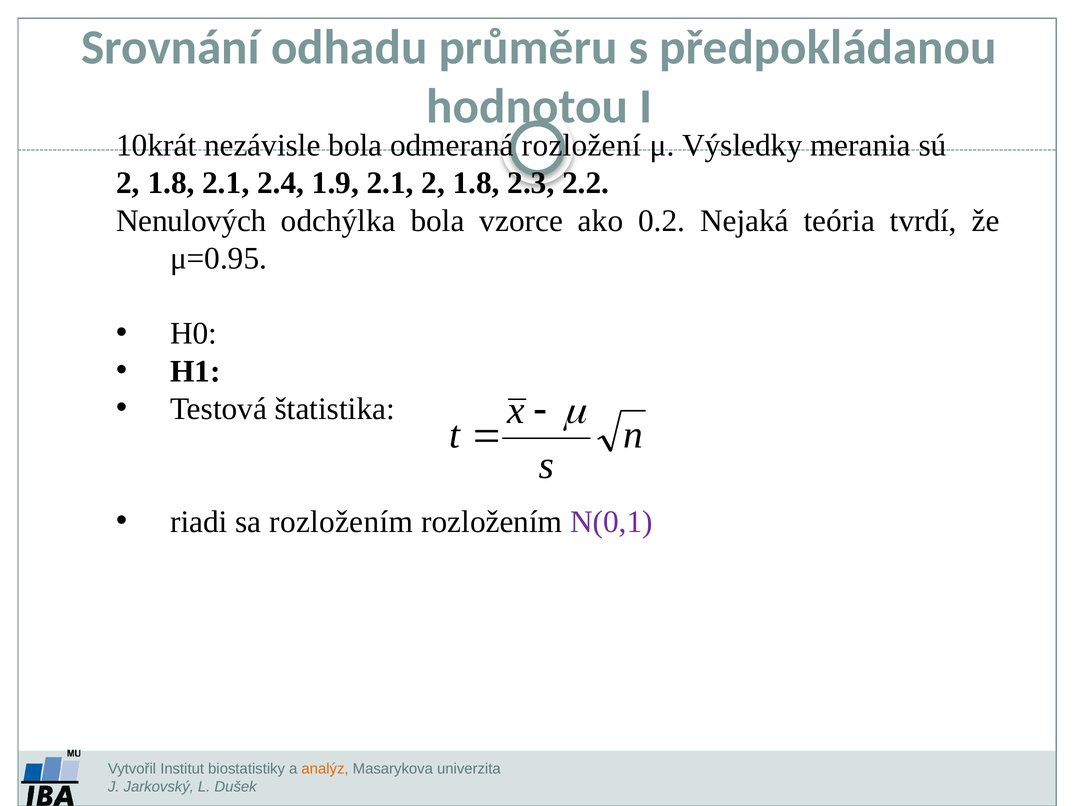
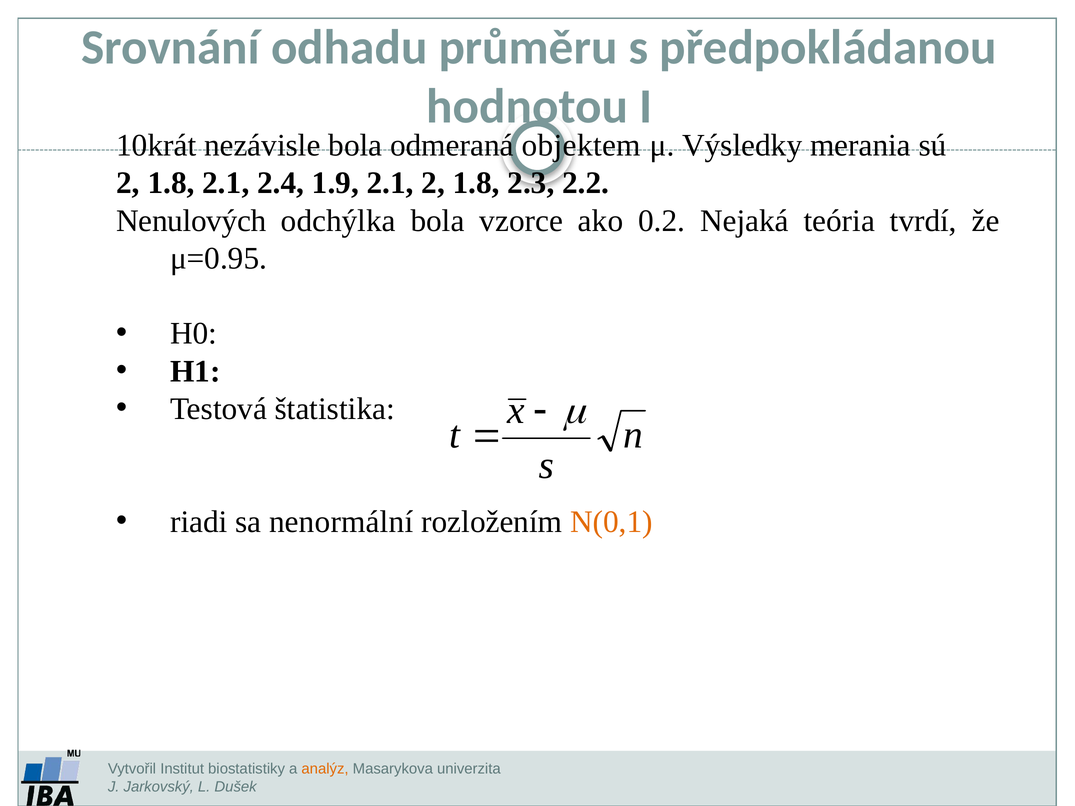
rozložení: rozložení -> objektem
sa rozložením: rozložením -> nenormální
N(0,1 colour: purple -> orange
